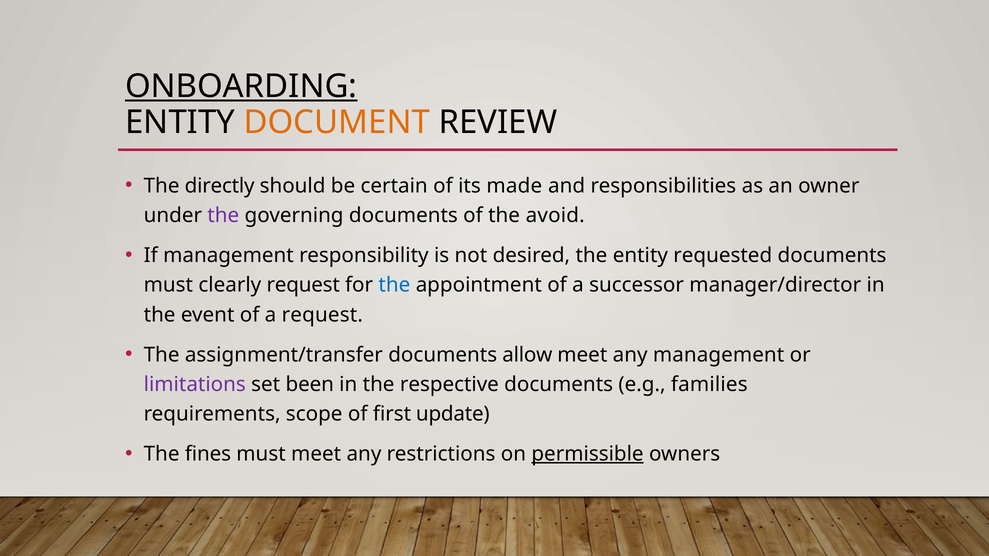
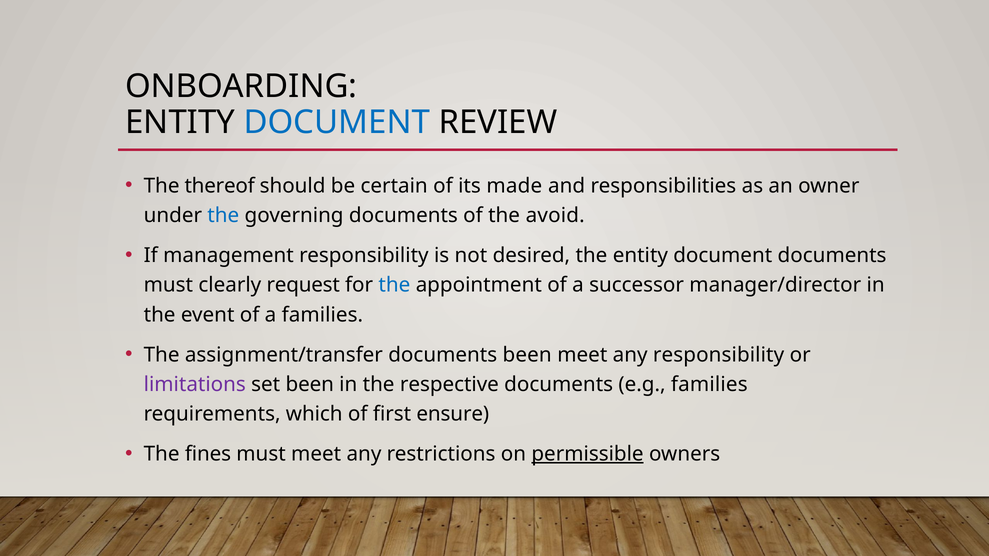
ONBOARDING underline: present -> none
DOCUMENT at (337, 122) colour: orange -> blue
directly: directly -> thereof
the at (223, 216) colour: purple -> blue
the entity requested: requested -> document
a request: request -> families
documents allow: allow -> been
any management: management -> responsibility
scope: scope -> which
update: update -> ensure
